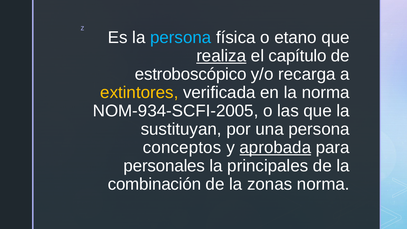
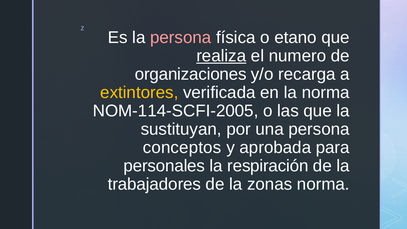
persona at (181, 38) colour: light blue -> pink
capítulo: capítulo -> numero
estroboscópico: estroboscópico -> organizaciones
NOM-934-SCFI-2005: NOM-934-SCFI-2005 -> NOM-114-SCFI-2005
aprobada underline: present -> none
principales: principales -> respiración
combinación: combinación -> trabajadores
